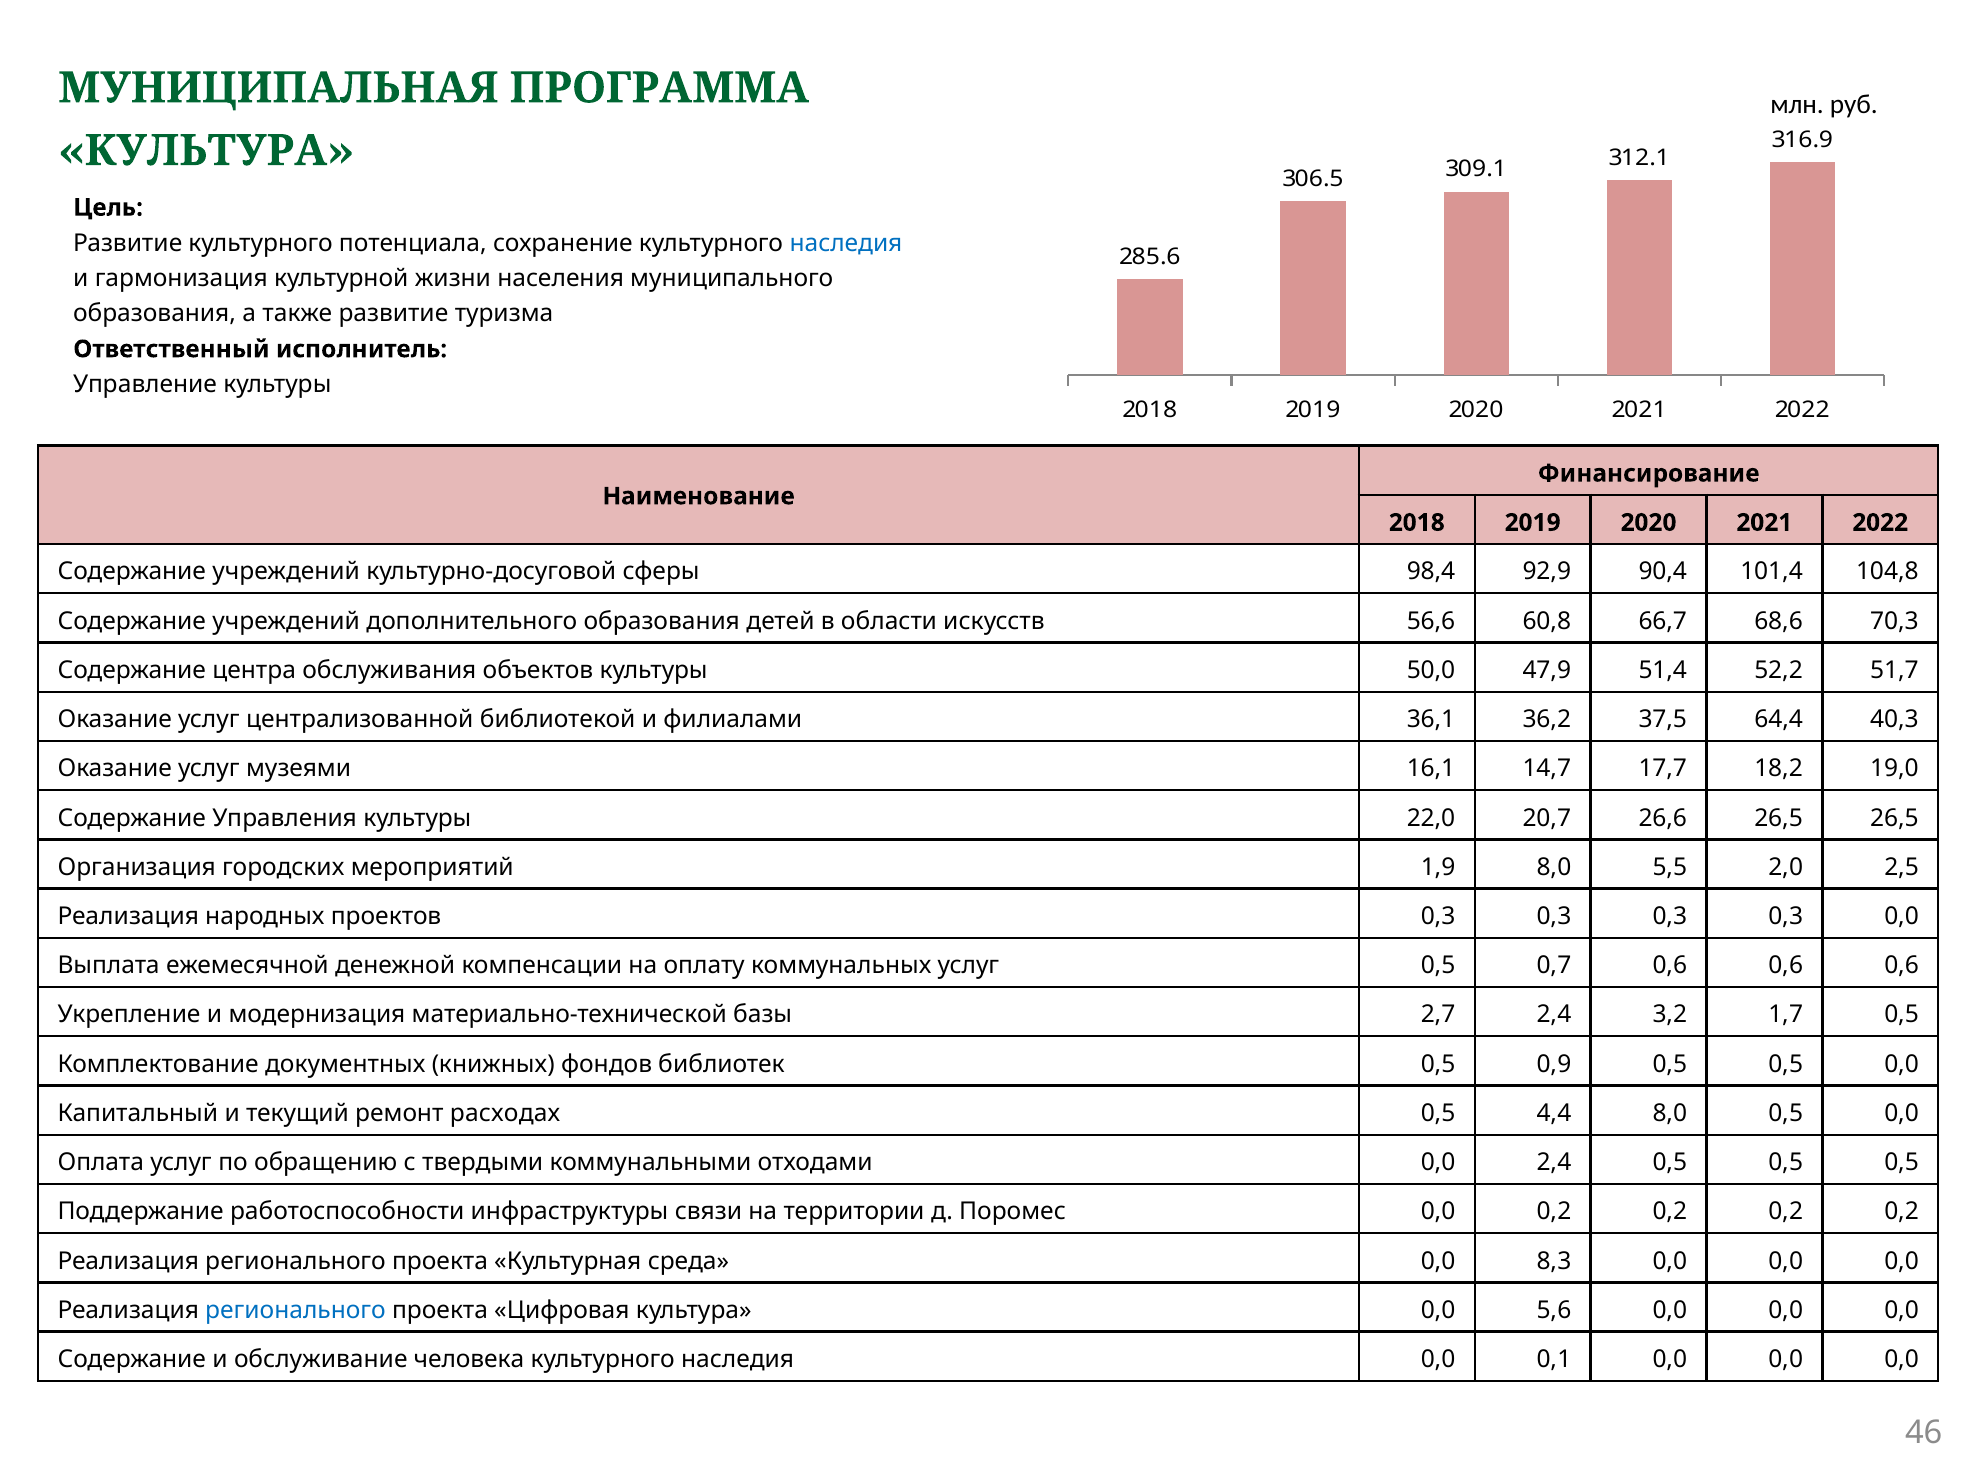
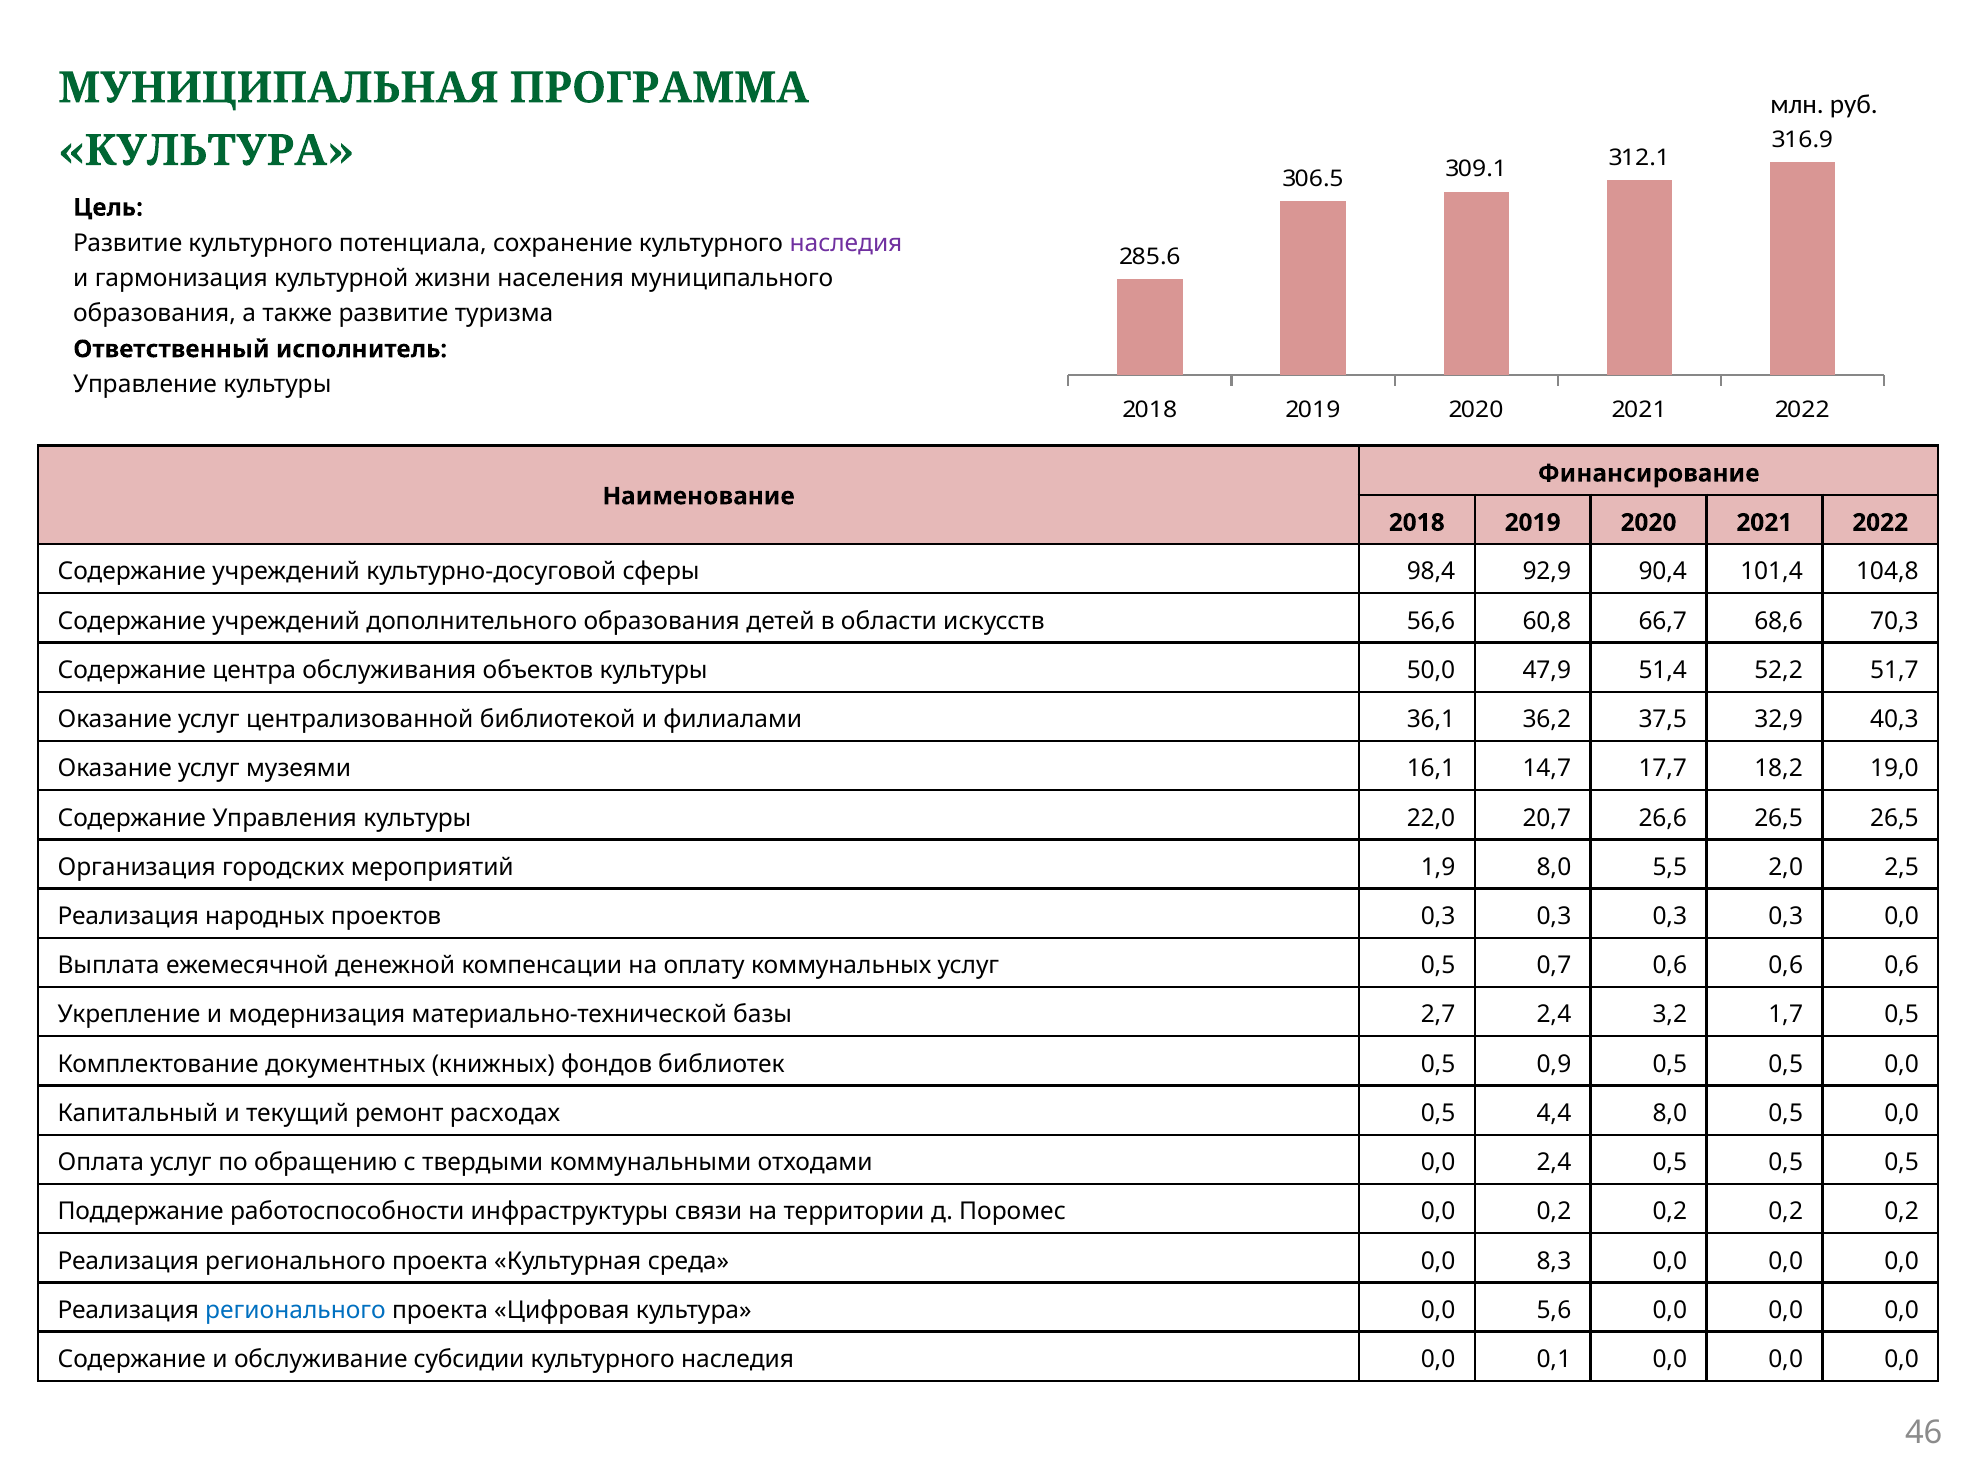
наследия at (846, 243) colour: blue -> purple
64,4: 64,4 -> 32,9
человека: человека -> субсидии
